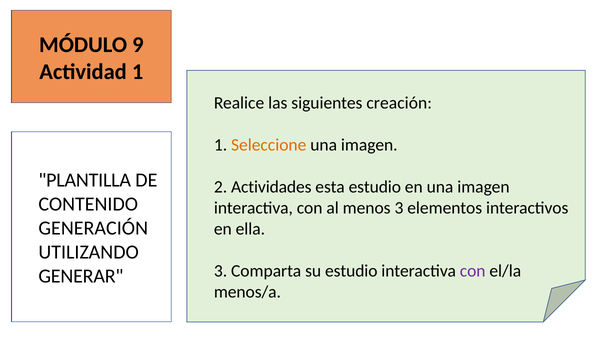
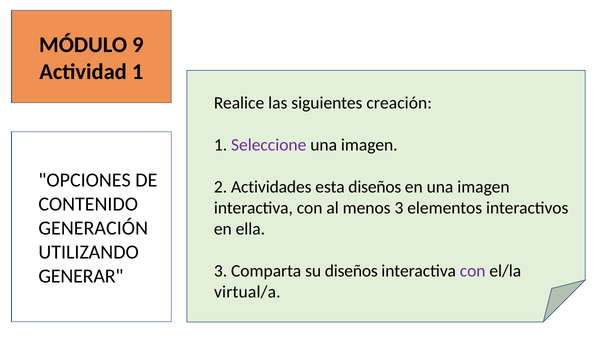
Seleccione colour: orange -> purple
PLANTILLA: PLANTILLA -> OPCIONES
esta estudio: estudio -> diseños
su estudio: estudio -> diseños
menos/a: menos/a -> virtual/a
